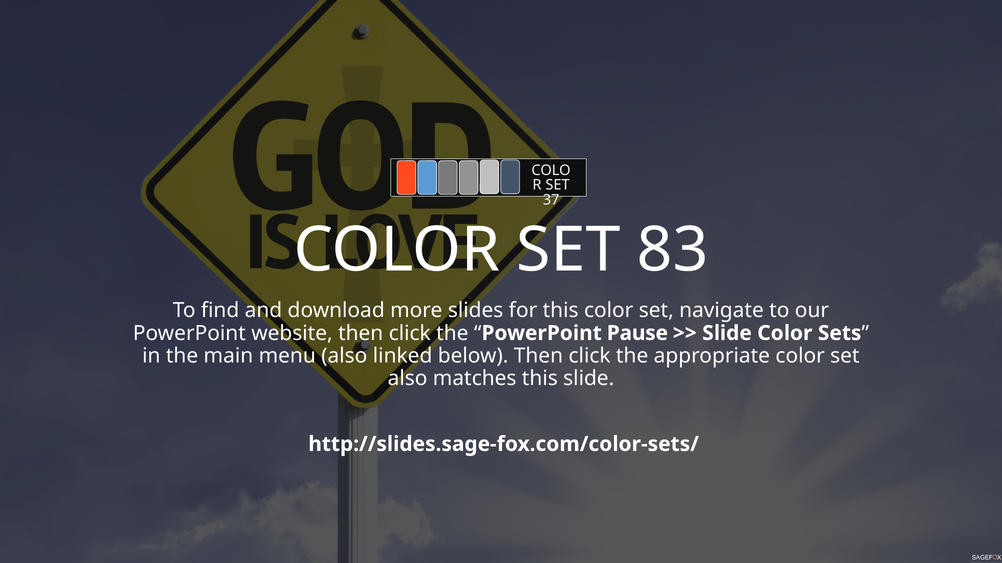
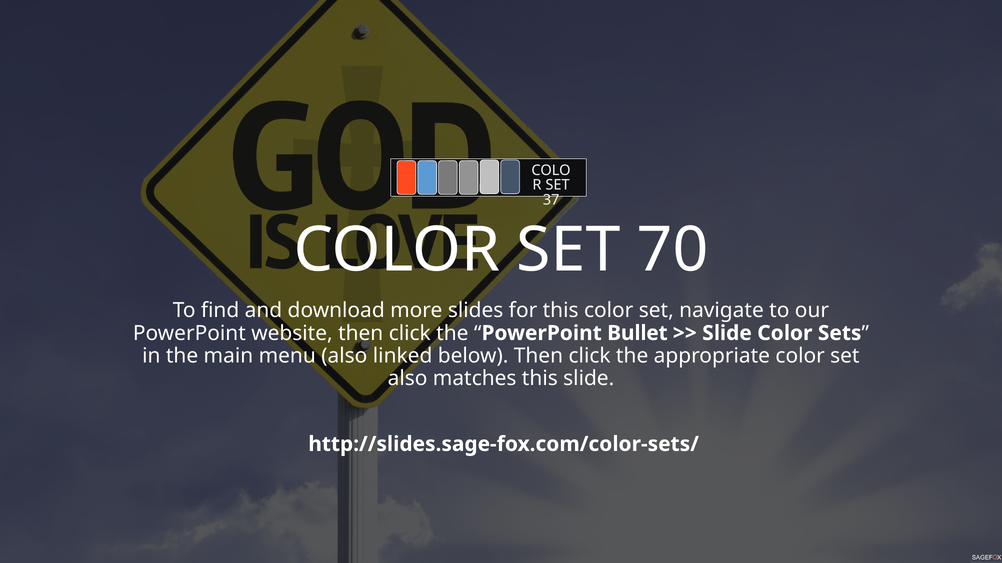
83: 83 -> 70
Pause: Pause -> Bullet
